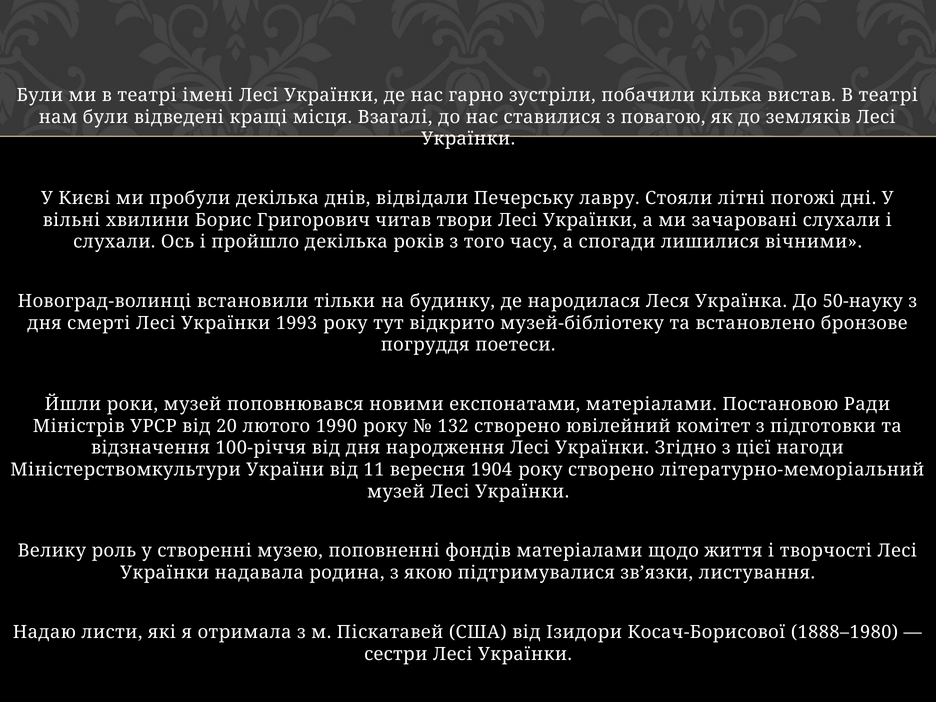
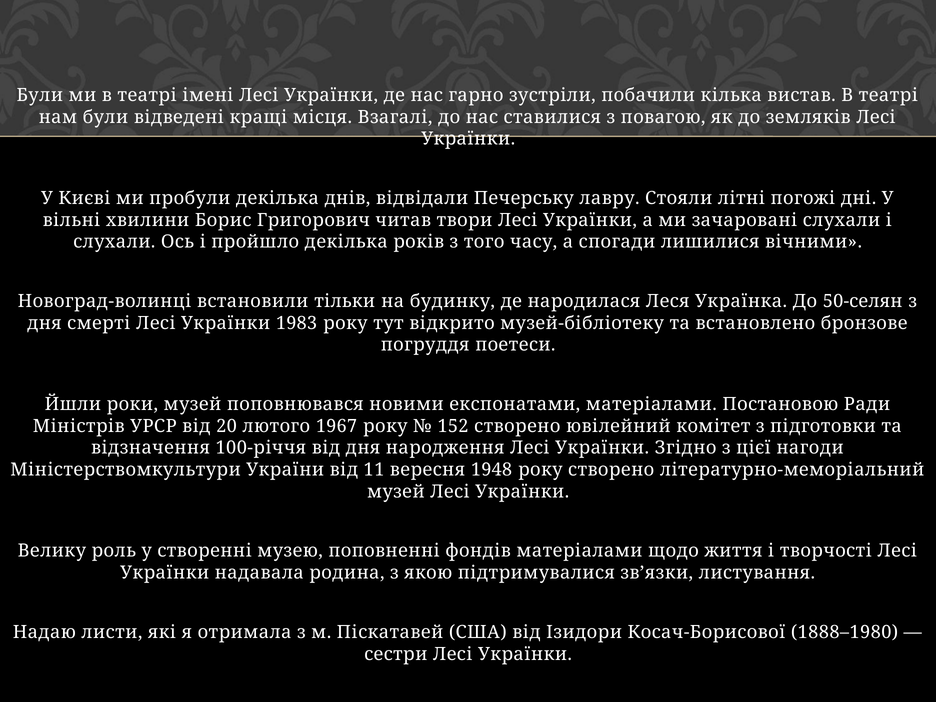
50-науку: 50-науку -> 50-селян
1993: 1993 -> 1983
1990: 1990 -> 1967
132: 132 -> 152
1904: 1904 -> 1948
